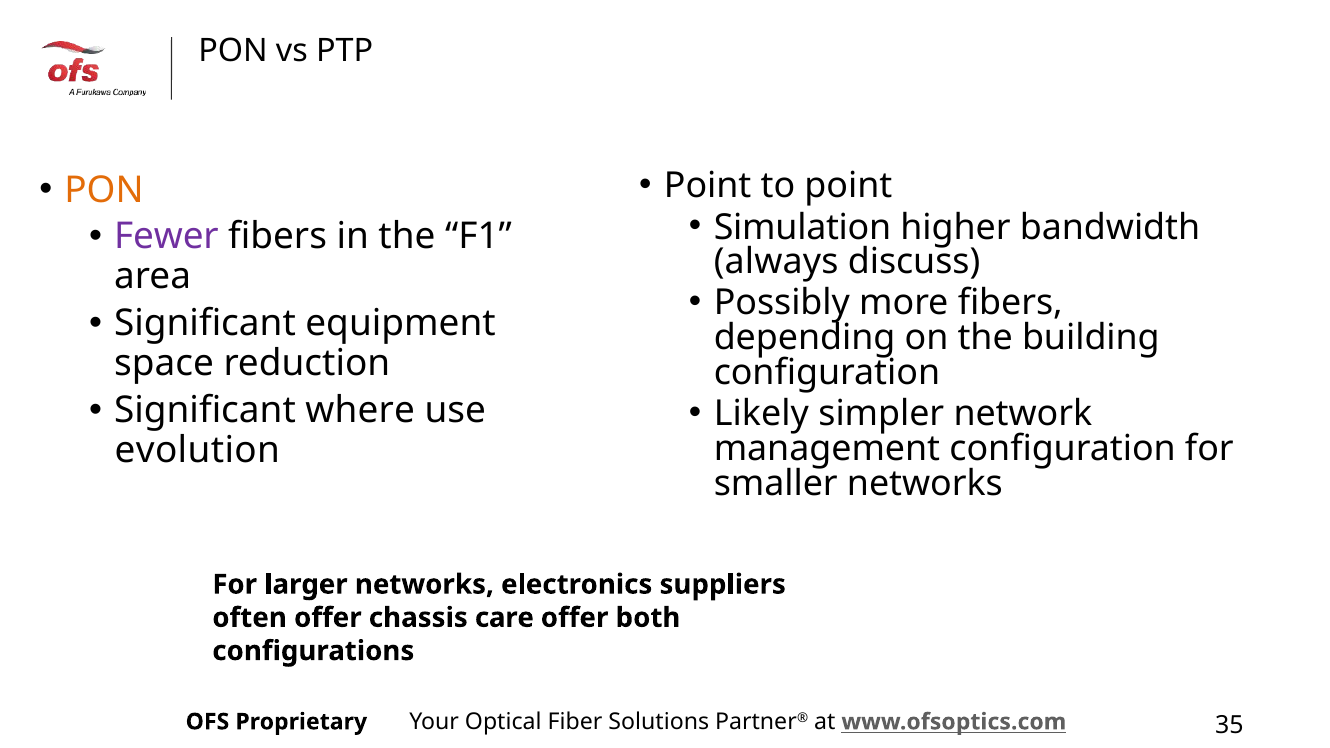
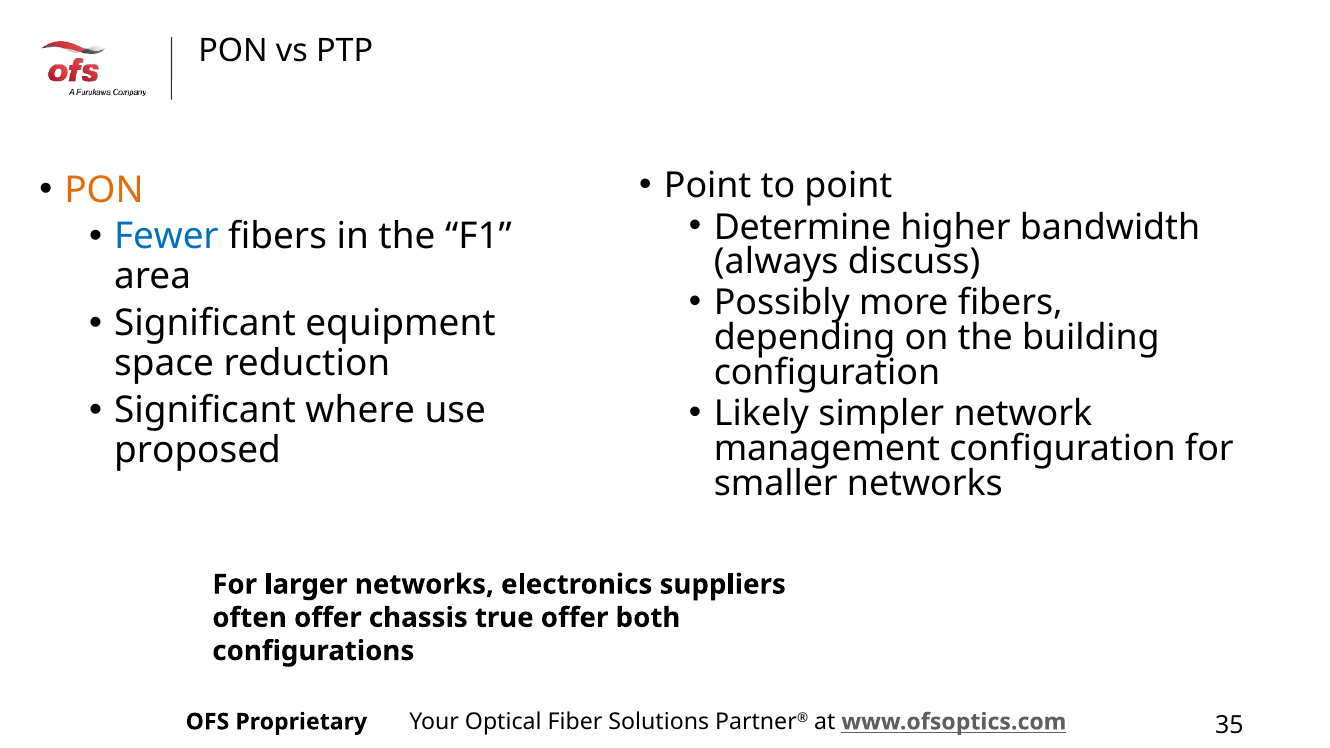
Simulation: Simulation -> Determine
Fewer colour: purple -> blue
evolution: evolution -> proposed
care: care -> true
